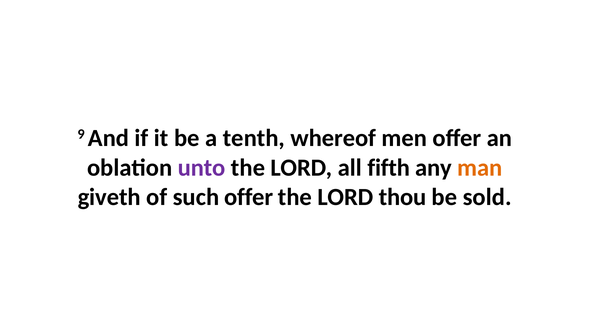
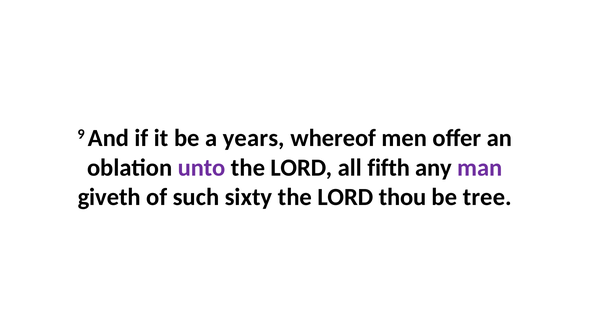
tenth: tenth -> years
man colour: orange -> purple
such offer: offer -> sixty
sold: sold -> tree
